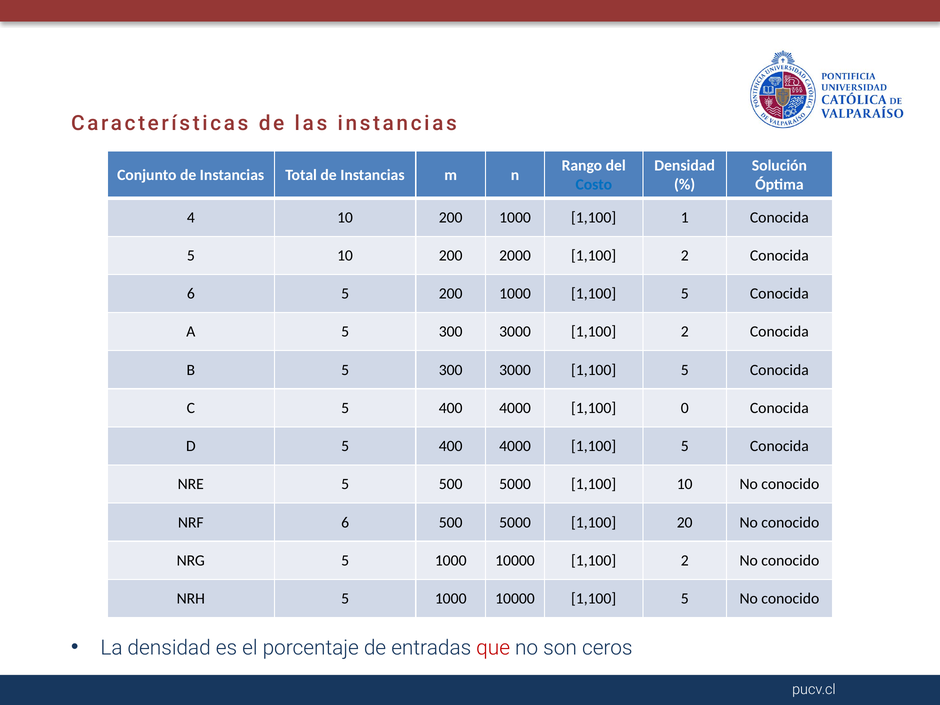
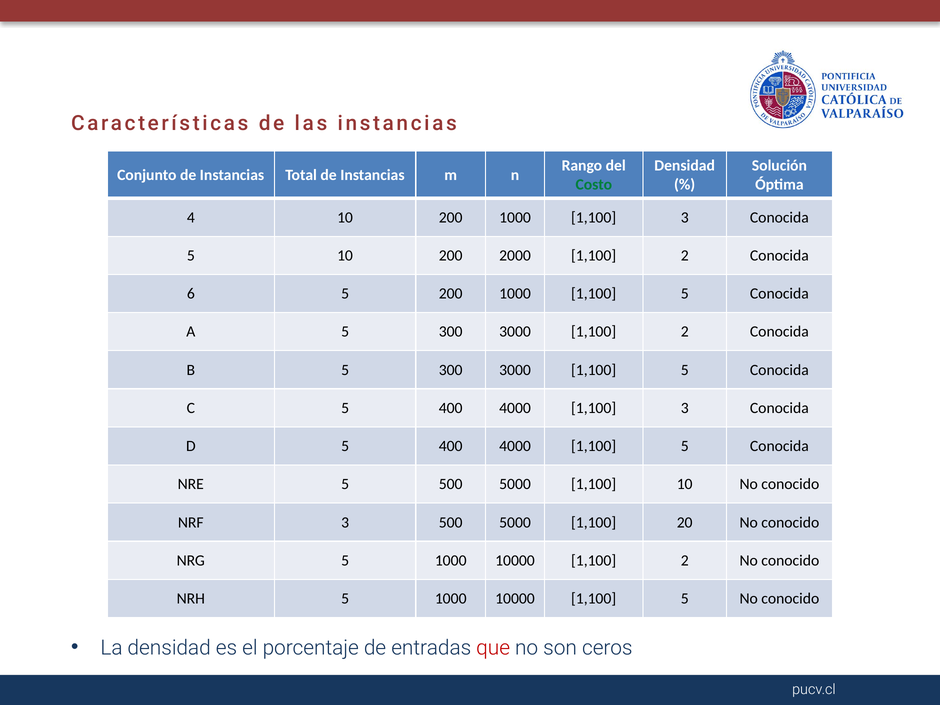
Costo colour: blue -> green
1000 1,100 1: 1 -> 3
4000 1,100 0: 0 -> 3
NRF 6: 6 -> 3
